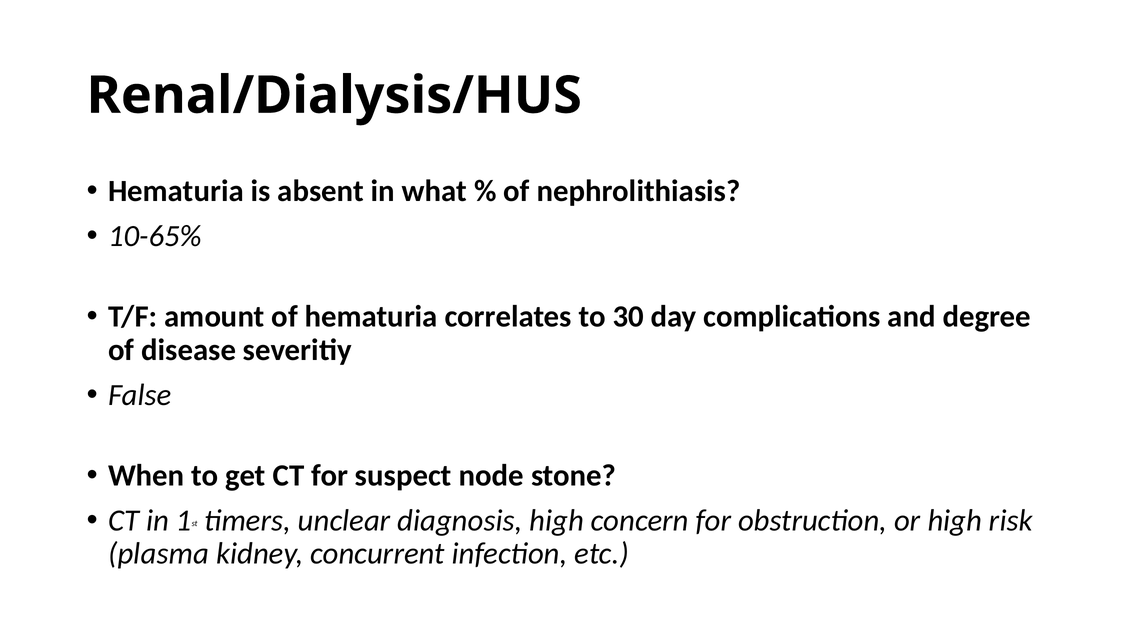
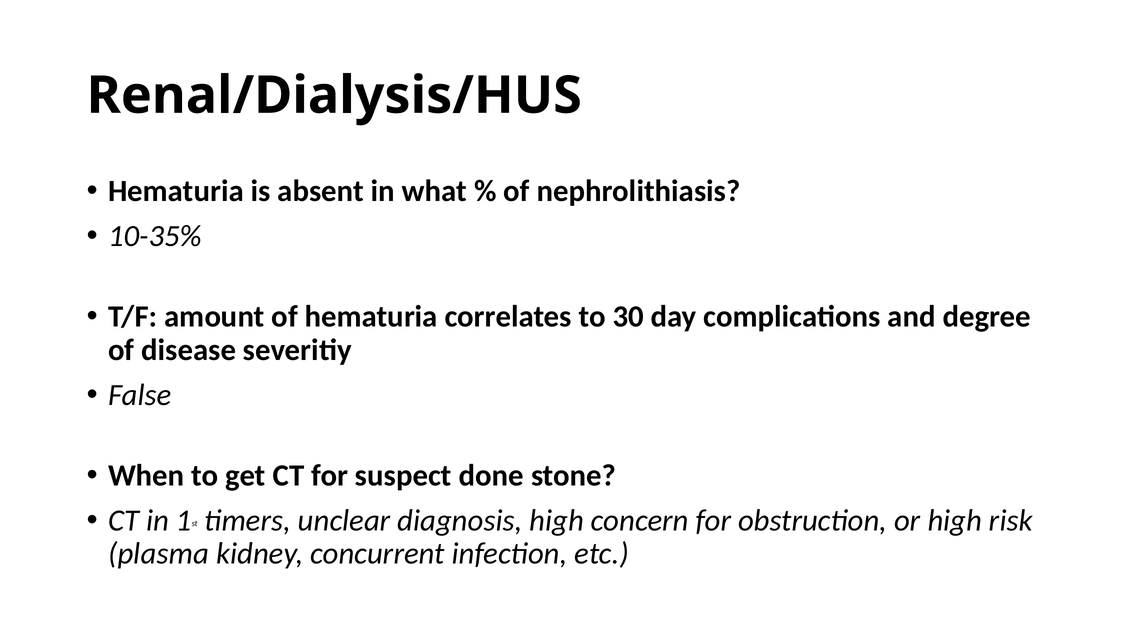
10-65%: 10-65% -> 10-35%
node: node -> done
